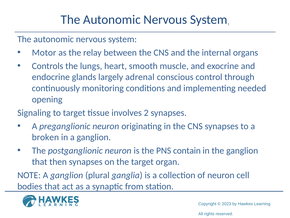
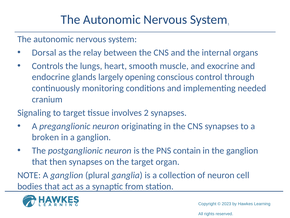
Motor: Motor -> Dorsal
adrenal: adrenal -> opening
opening: opening -> cranium
